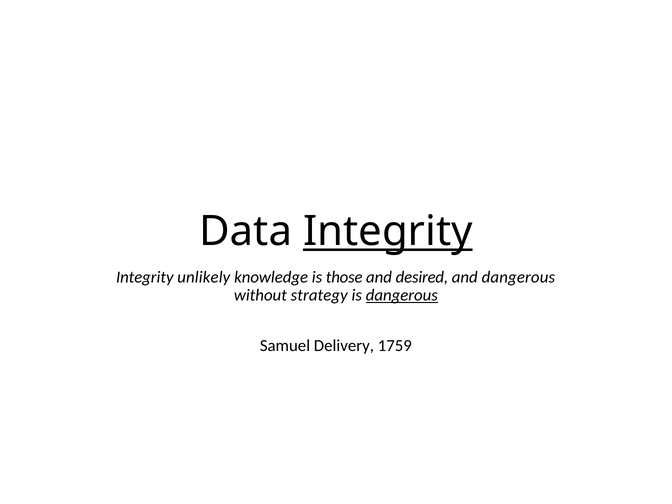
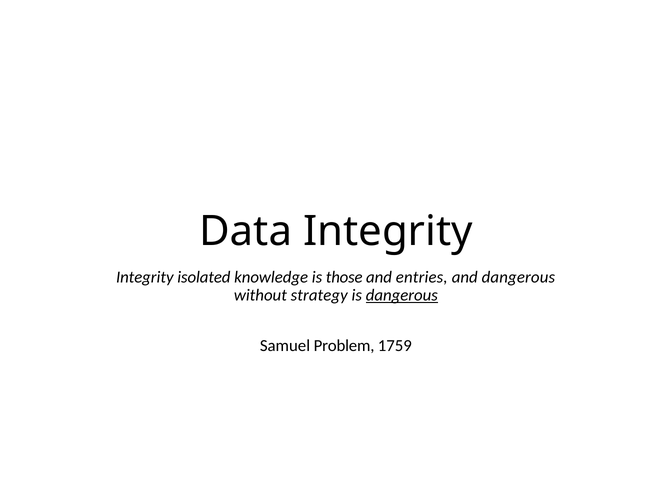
Integrity at (388, 232) underline: present -> none
unlikely: unlikely -> isolated
desired: desired -> entries
Delivery: Delivery -> Problem
